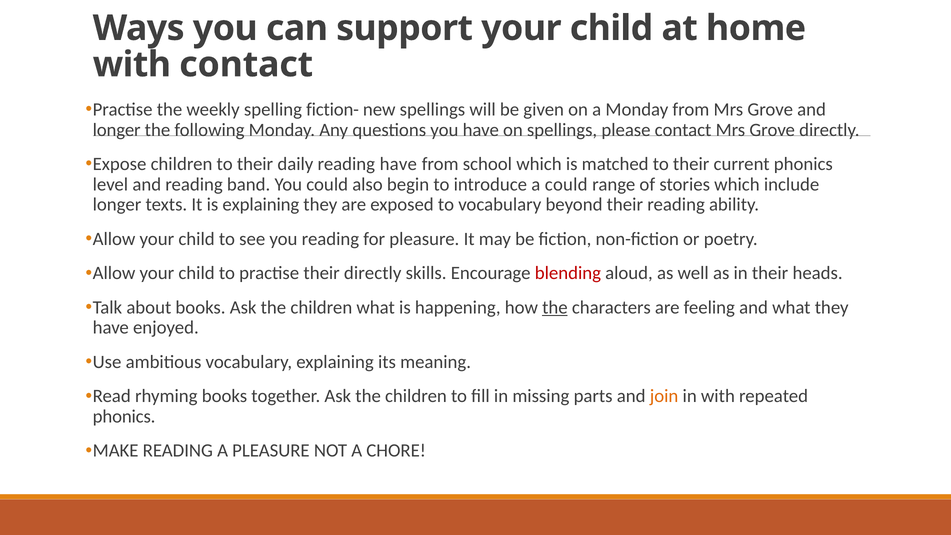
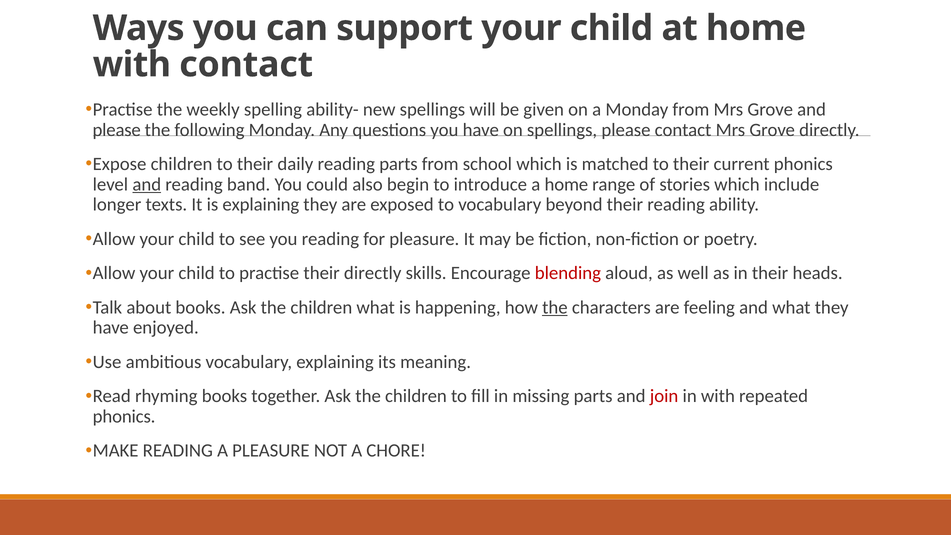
fiction-: fiction- -> ability-
longer at (117, 130): longer -> please
reading have: have -> parts
and at (147, 184) underline: none -> present
a could: could -> home
join colour: orange -> red
